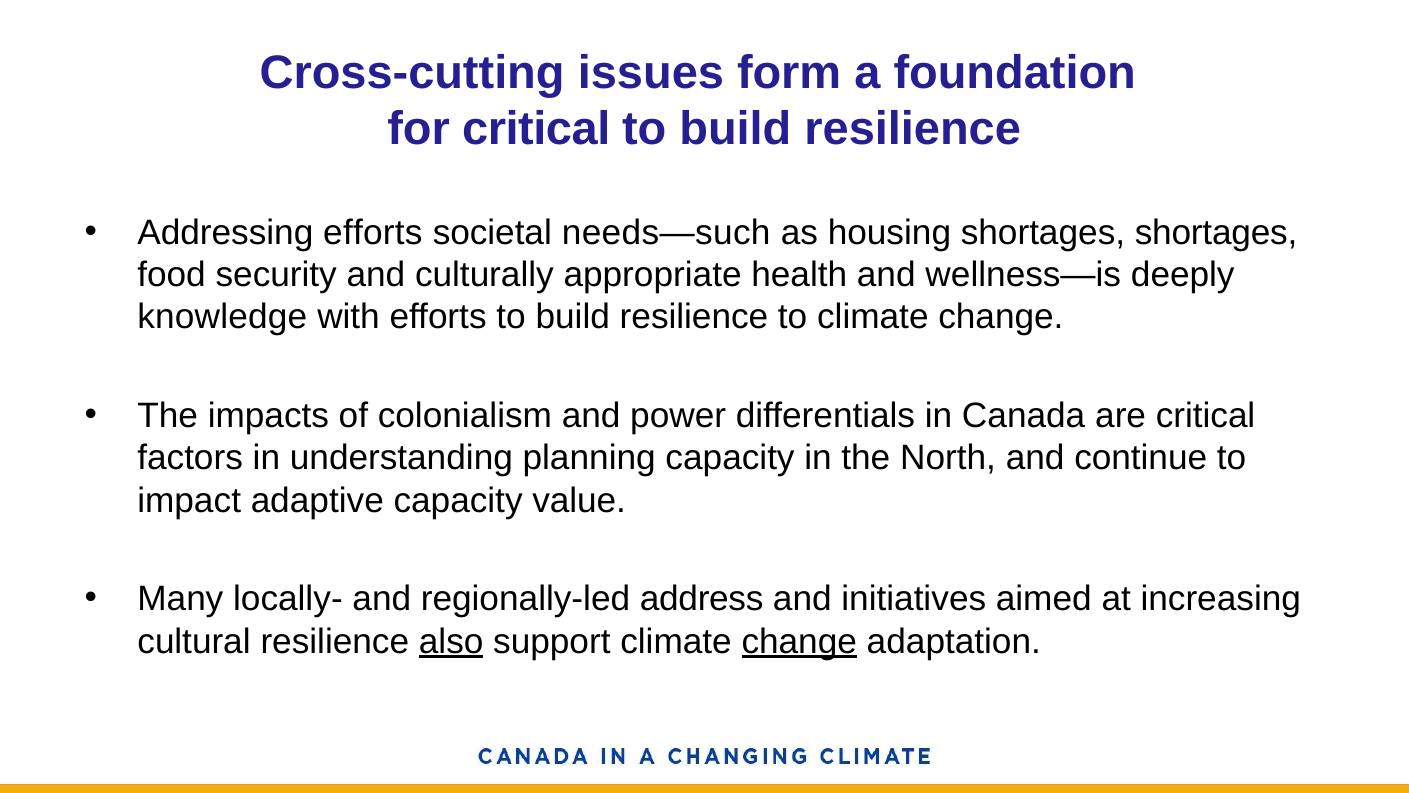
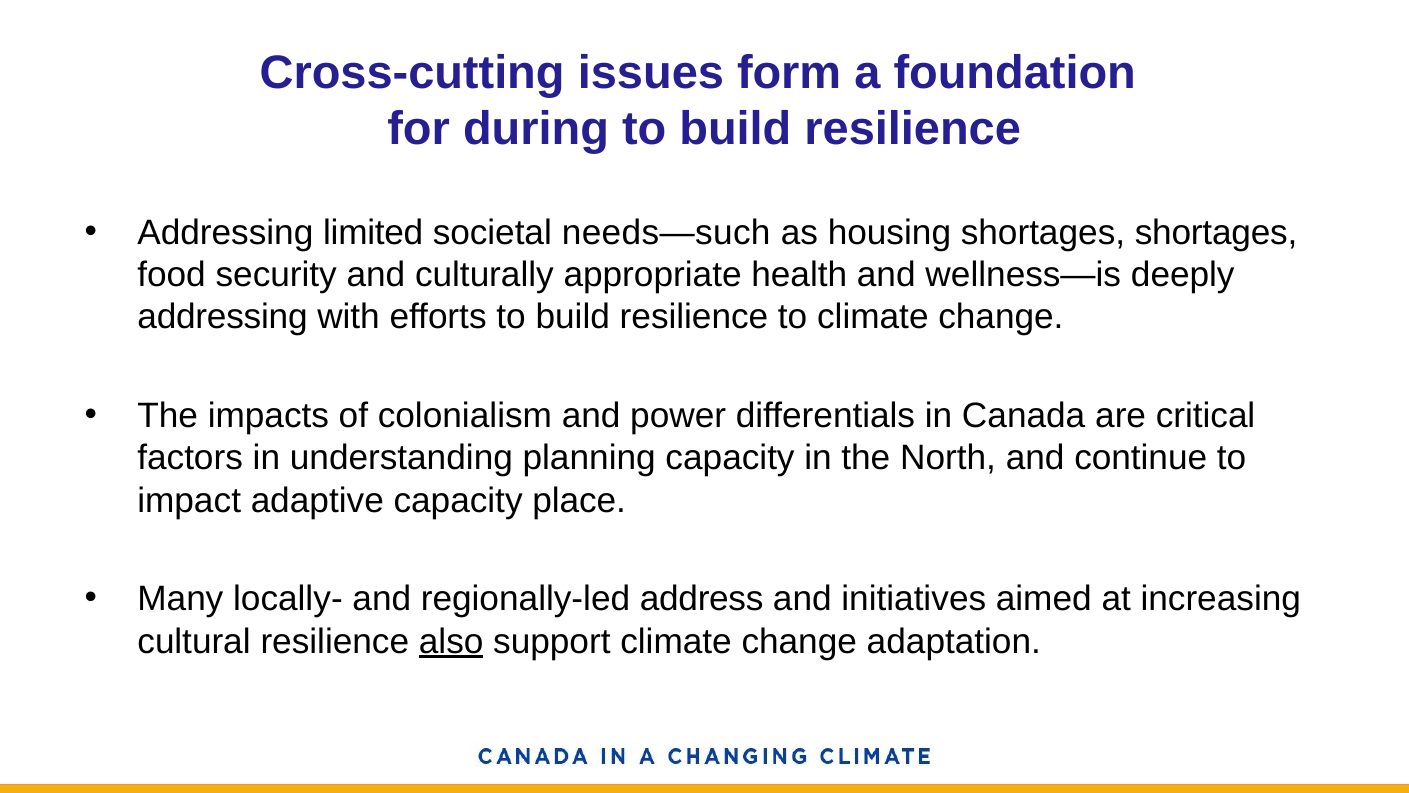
for critical: critical -> during
Addressing efforts: efforts -> limited
knowledge at (222, 317): knowledge -> addressing
value: value -> place
change at (799, 641) underline: present -> none
